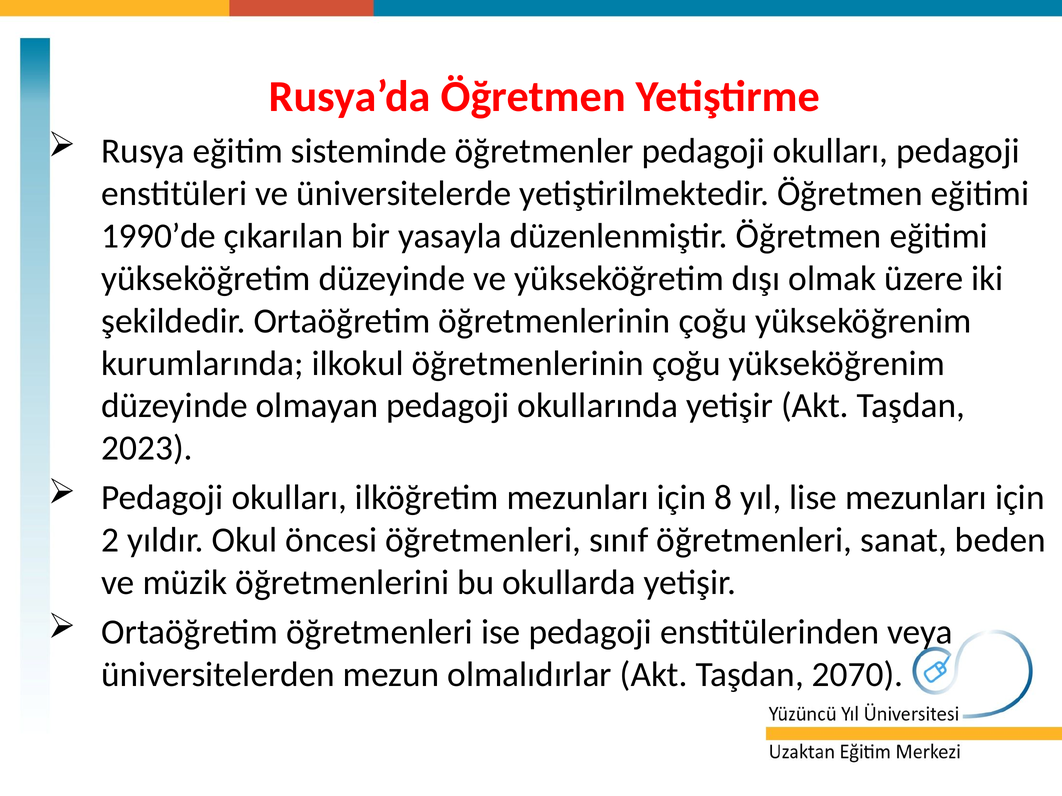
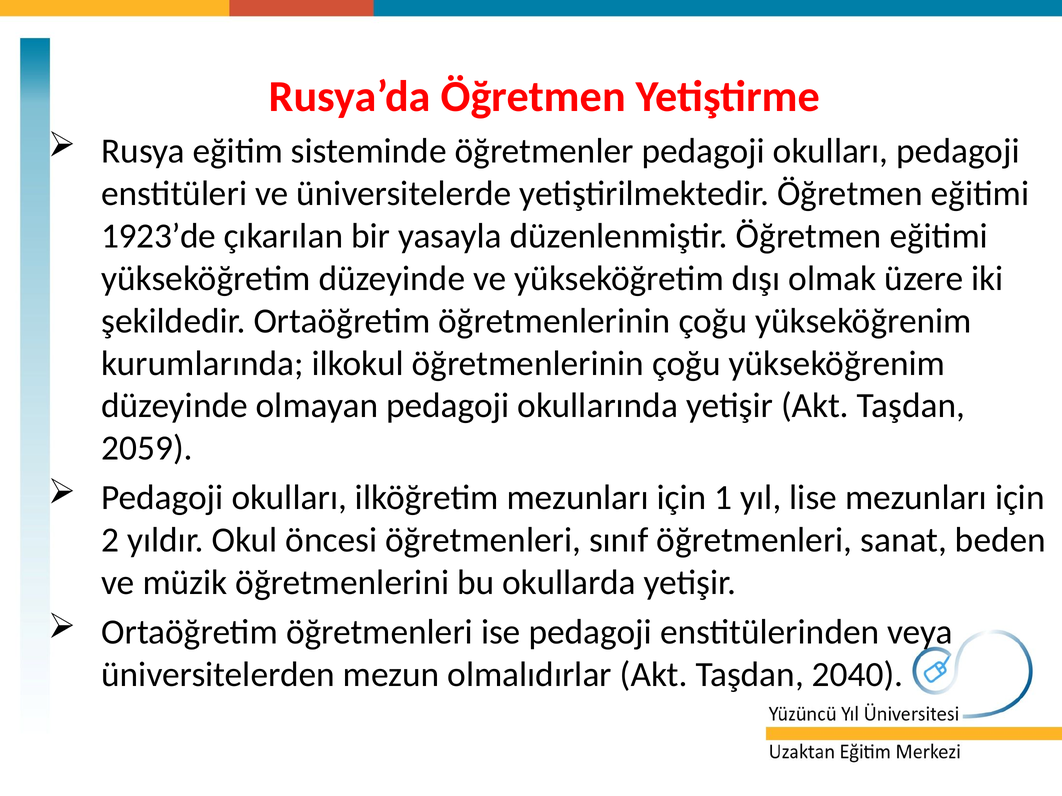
1990’de: 1990’de -> 1923’de
2023: 2023 -> 2059
8: 8 -> 1
2070: 2070 -> 2040
